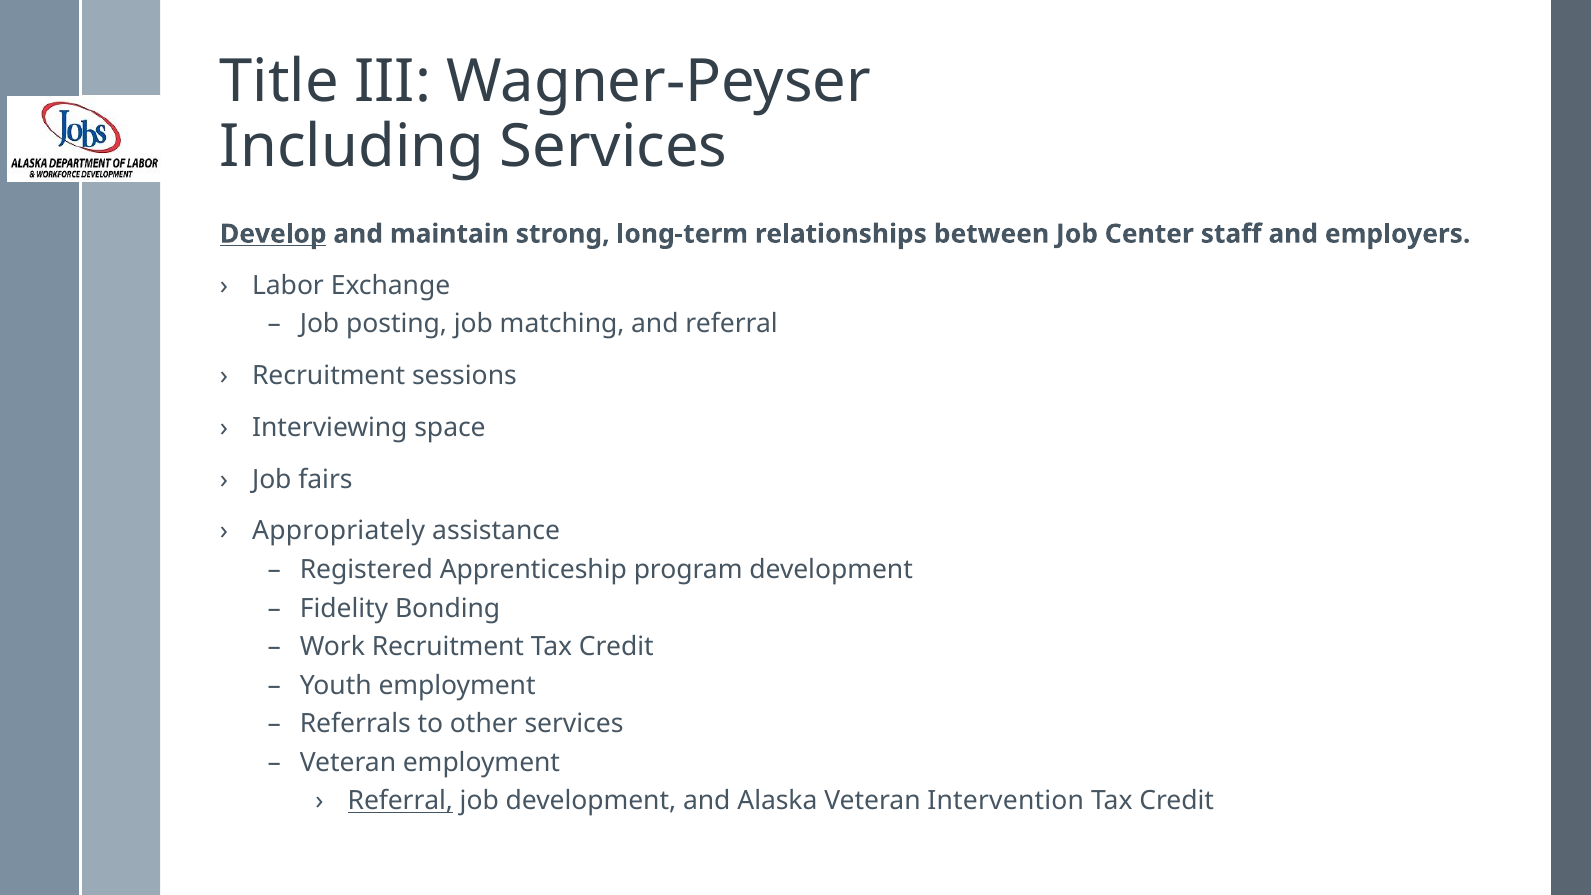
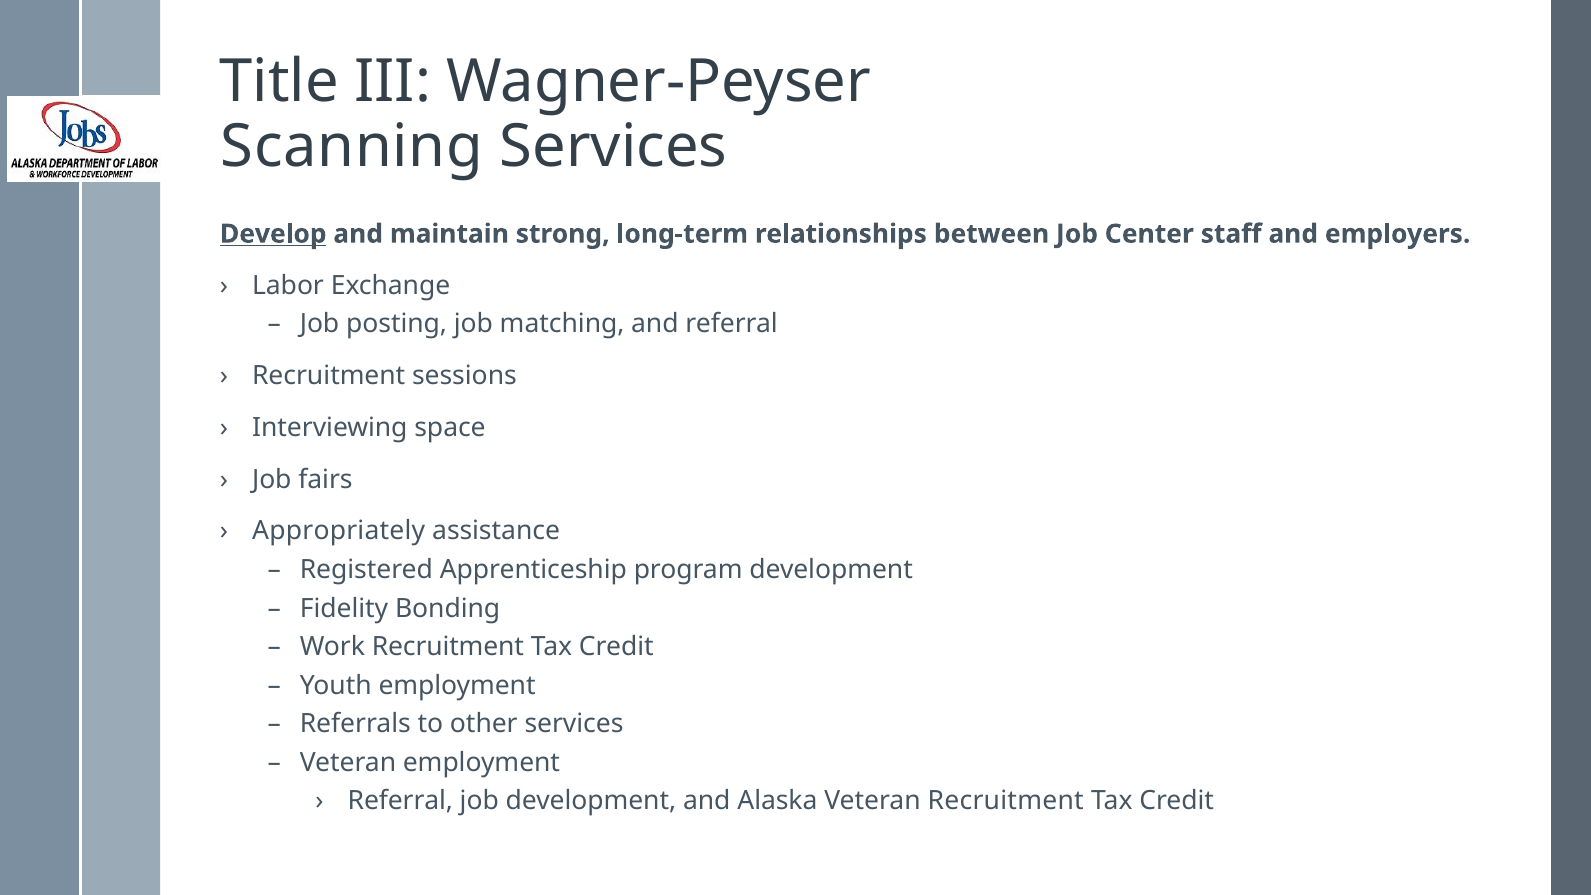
Including: Including -> Scanning
Referral at (400, 801) underline: present -> none
Veteran Intervention: Intervention -> Recruitment
